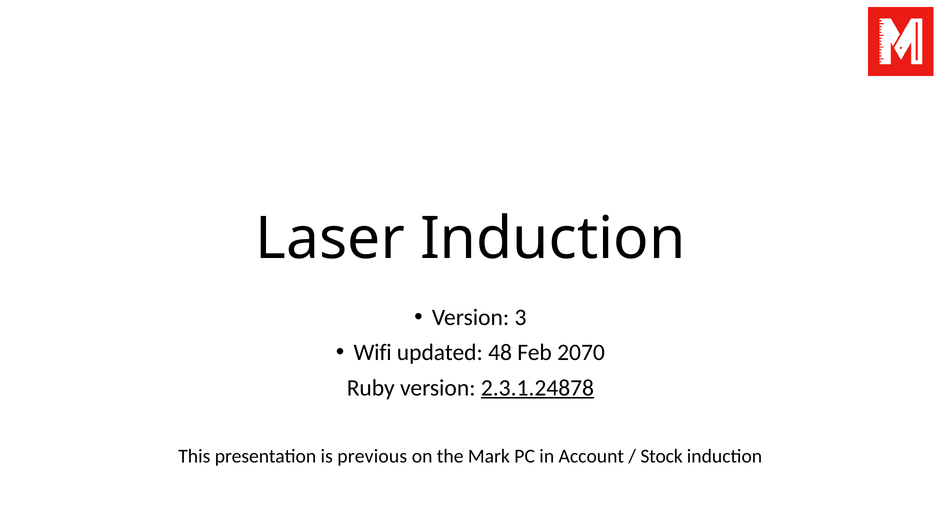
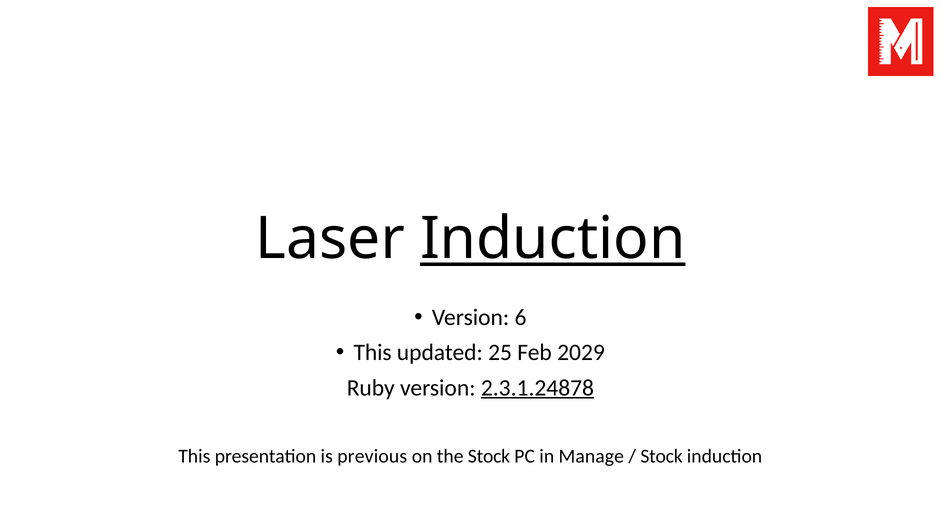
Induction at (553, 239) underline: none -> present
3: 3 -> 6
Wifi at (373, 352): Wifi -> This
48: 48 -> 25
2070: 2070 -> 2029
the Mark: Mark -> Stock
Account: Account -> Manage
